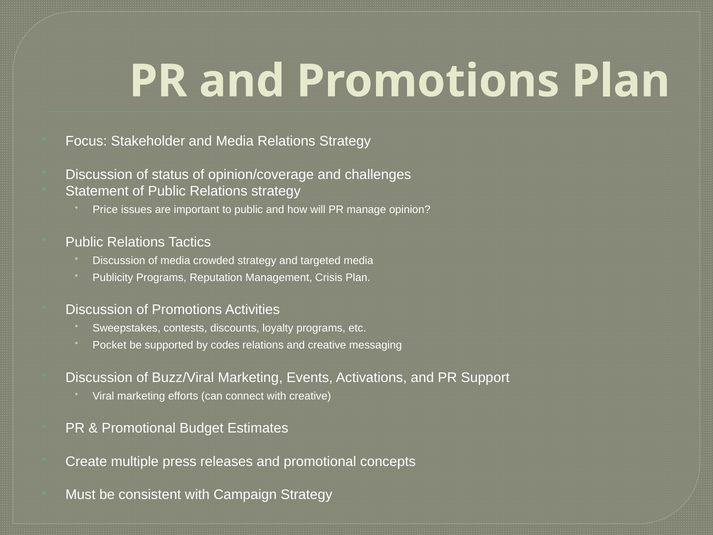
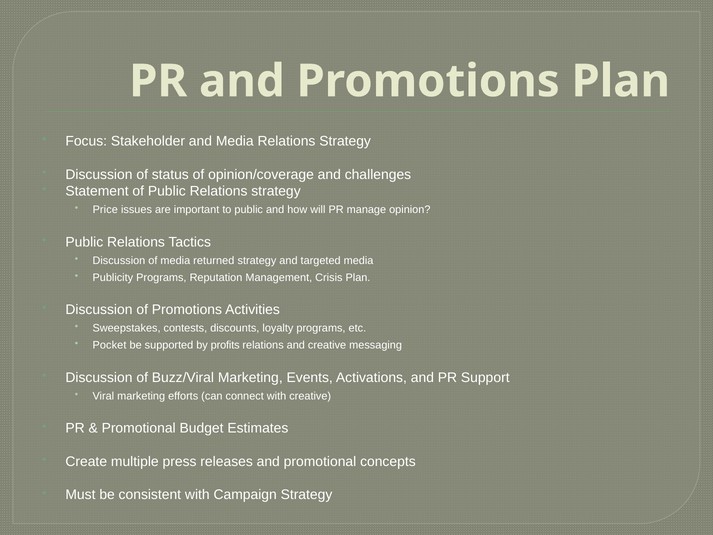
crowded: crowded -> returned
codes: codes -> profits
